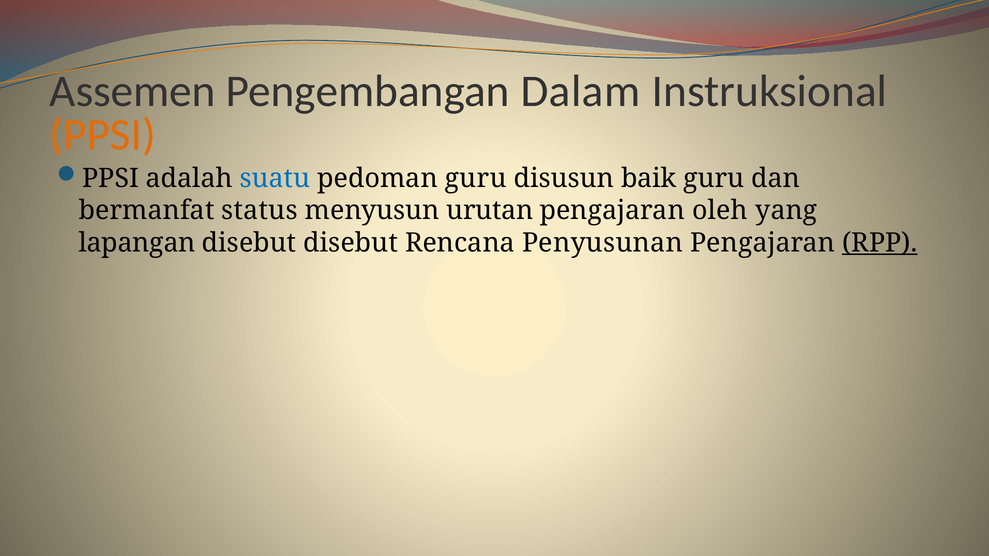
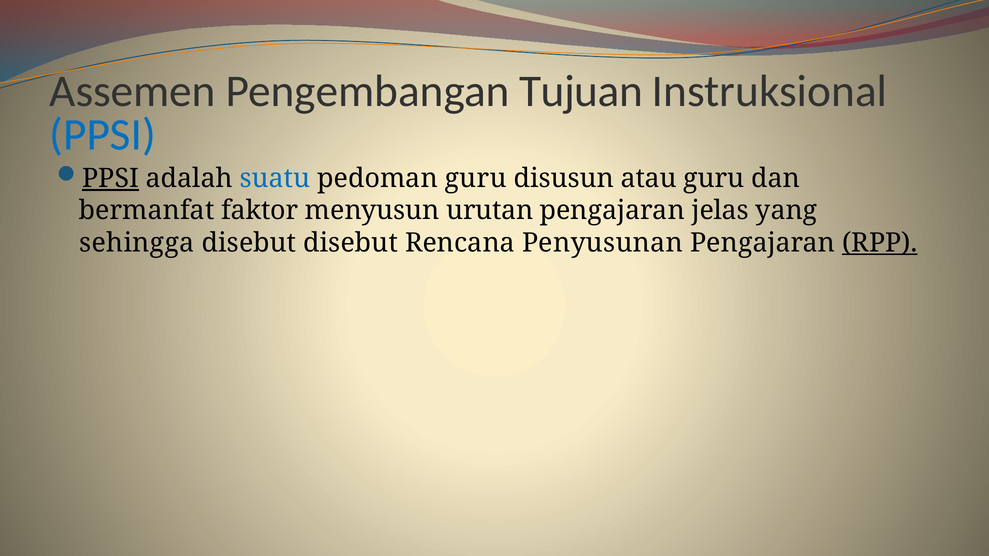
Dalam: Dalam -> Tujuan
PPSI at (103, 135) colour: orange -> blue
PPSI at (111, 179) underline: none -> present
baik: baik -> atau
status: status -> faktor
oleh: oleh -> jelas
lapangan: lapangan -> sehingga
